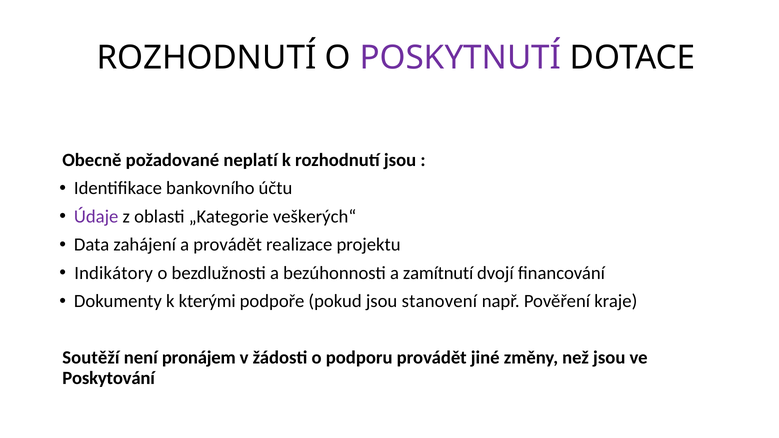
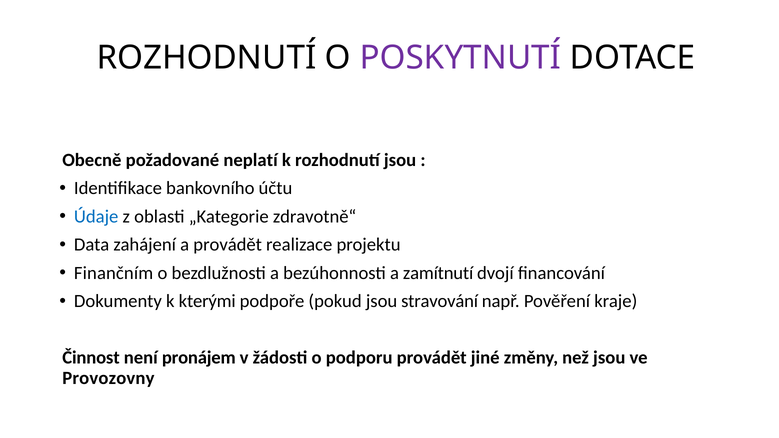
Údaje colour: purple -> blue
veškerých“: veškerých“ -> zdravotně“
Indikátory: Indikátory -> Finančním
stanovení: stanovení -> stravování
Soutěží: Soutěží -> Činnost
Poskytování: Poskytování -> Provozovny
